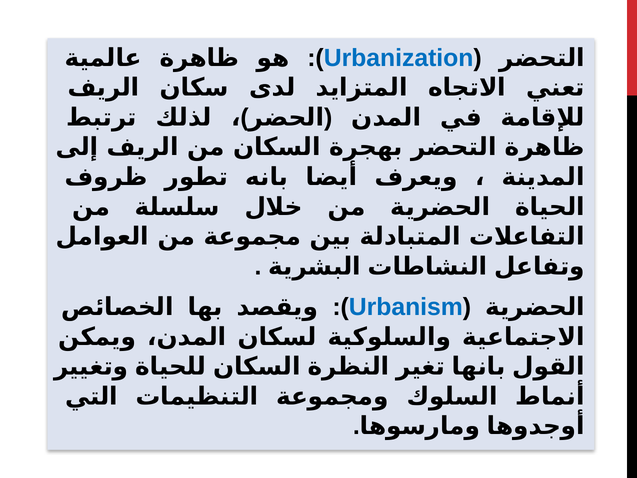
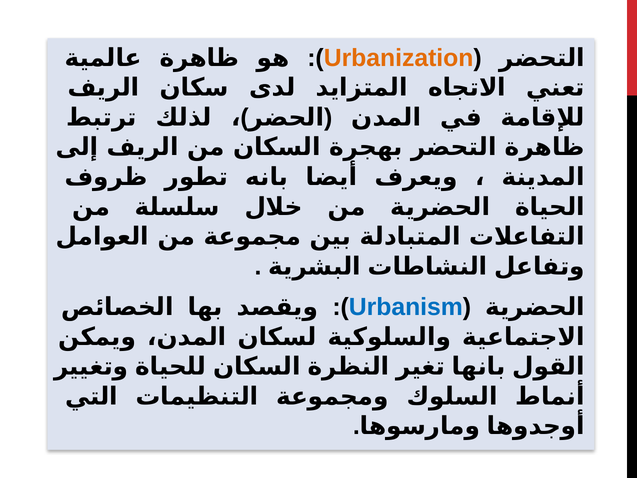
Urbanization colour: blue -> orange
